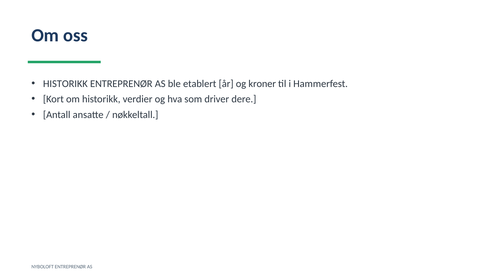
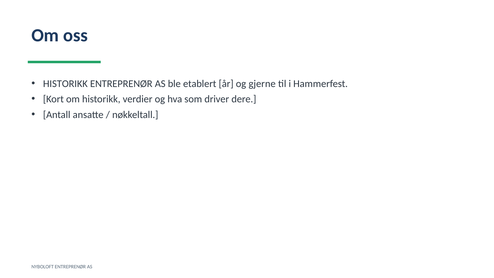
kroner: kroner -> gjerne
